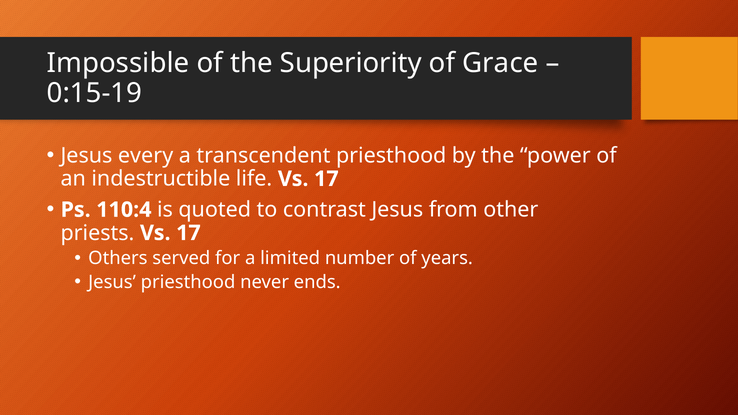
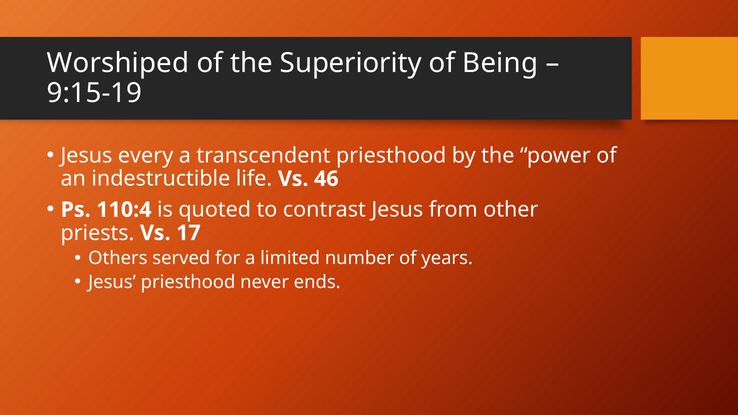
Impossible: Impossible -> Worshiped
Grace: Grace -> Being
0:15-19: 0:15-19 -> 9:15-19
life Vs 17: 17 -> 46
